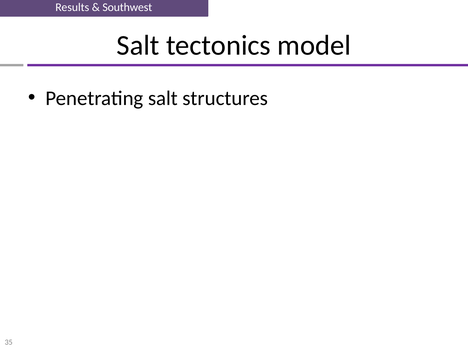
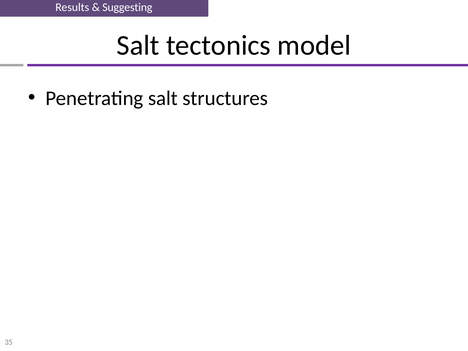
Southwest: Southwest -> Suggesting
